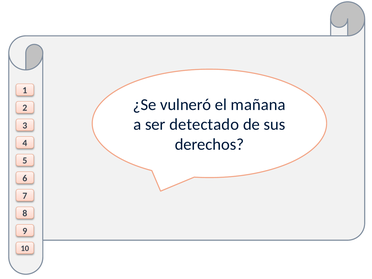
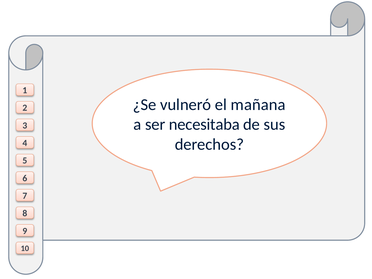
detectado: detectado -> necesitaba
